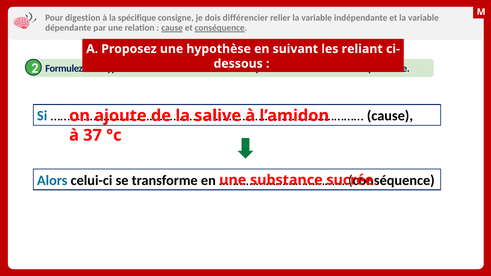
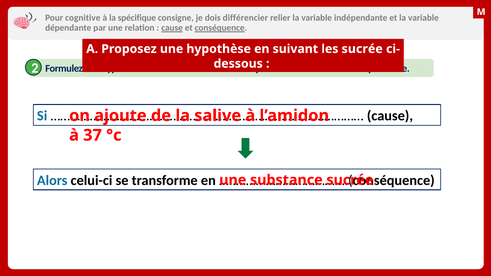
digestion: digestion -> cognitive
les reliant: reliant -> sucrée
